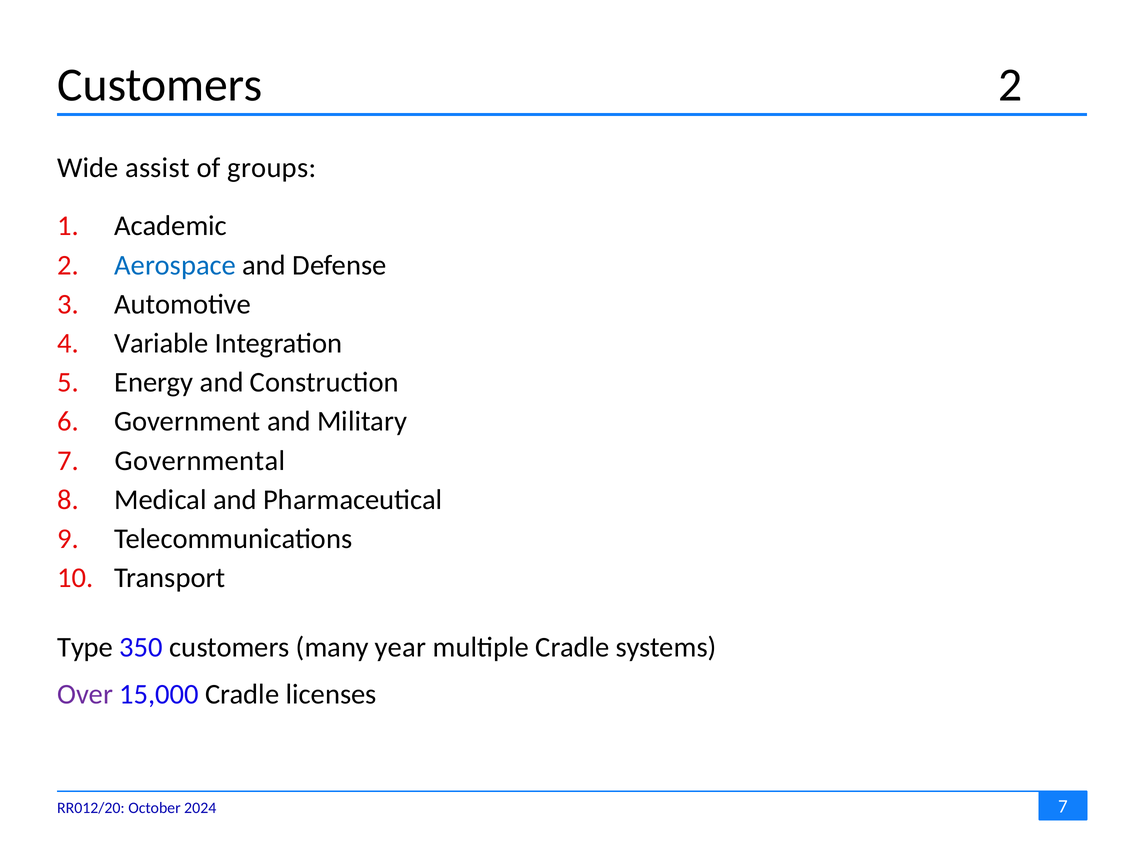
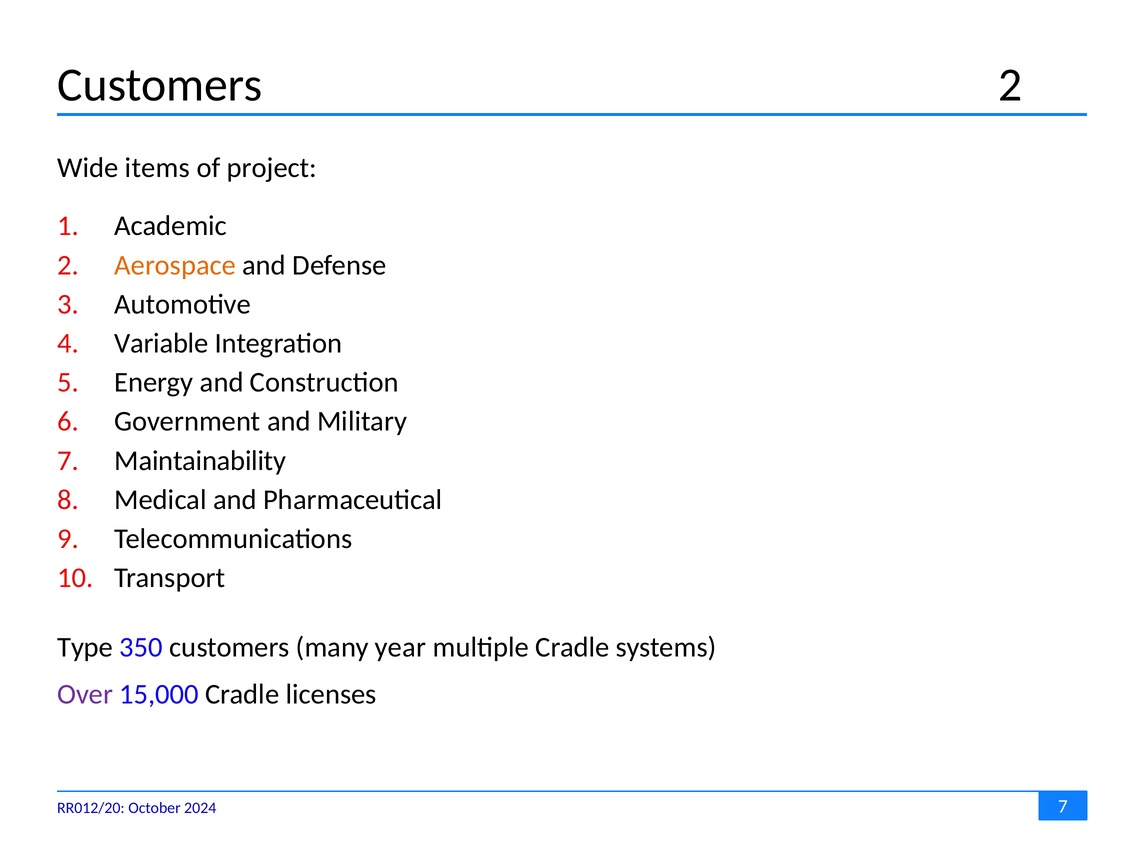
assist: assist -> items
groups: groups -> project
Aerospace colour: blue -> orange
Governmental: Governmental -> Maintainability
